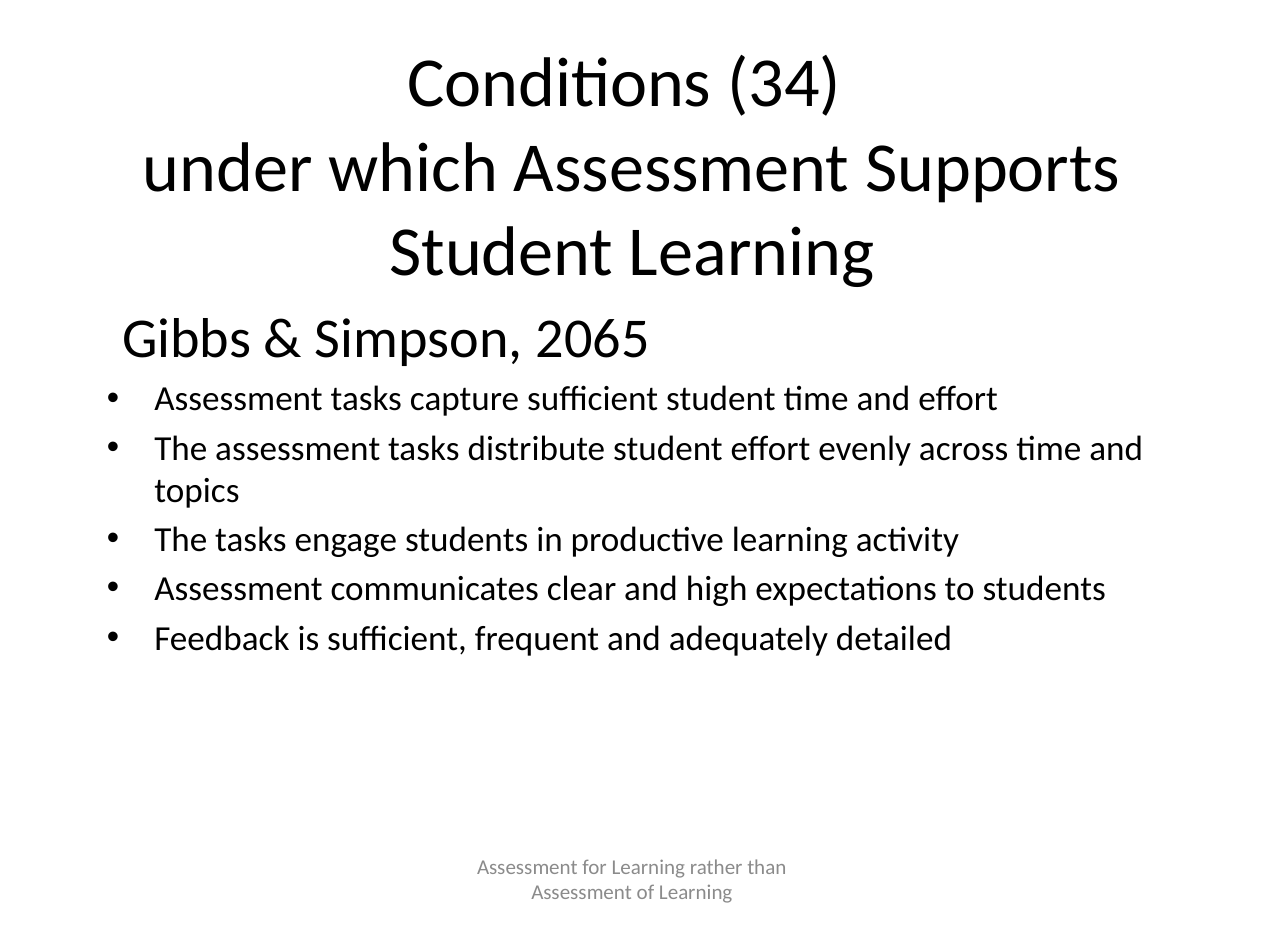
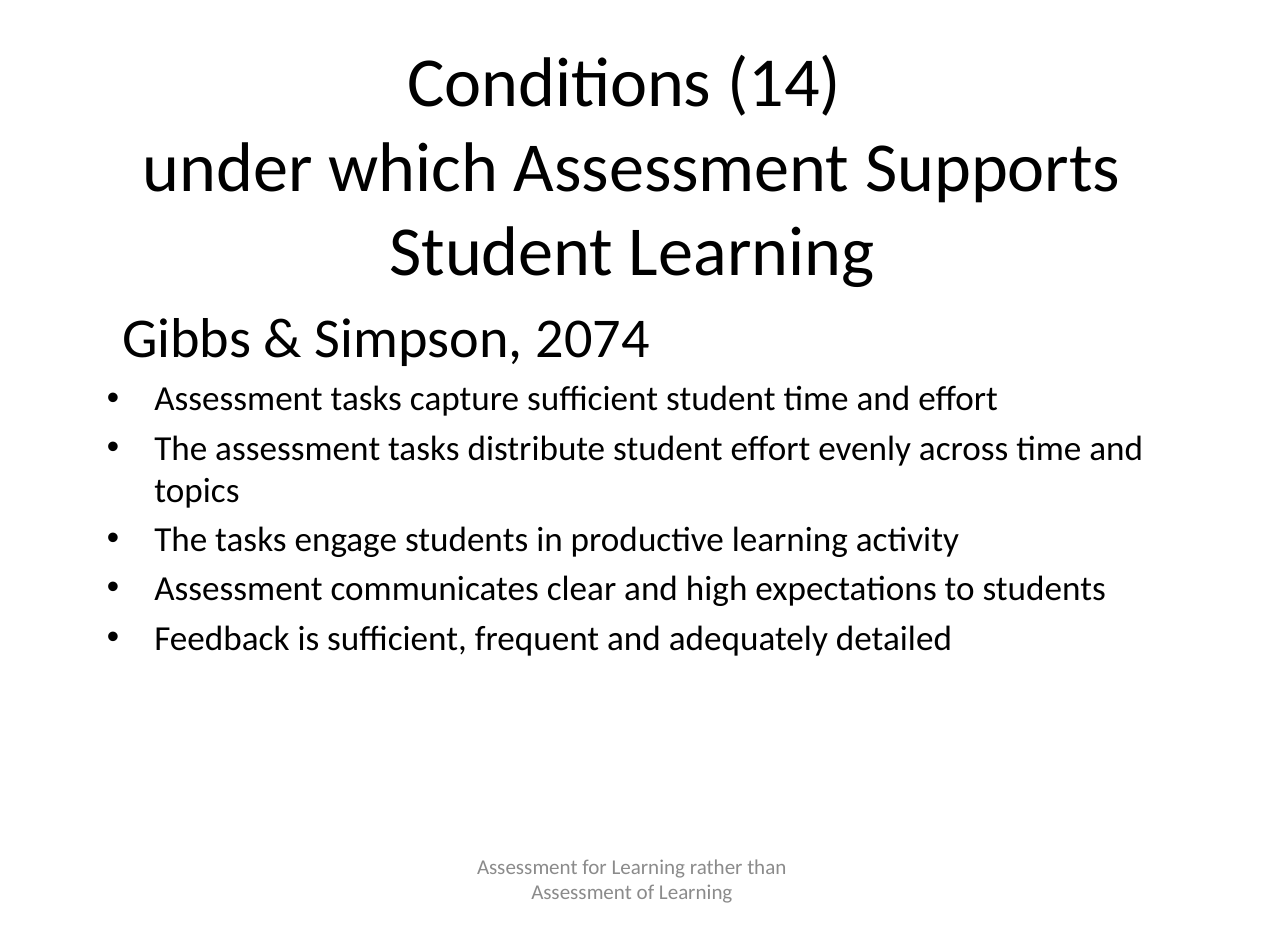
34: 34 -> 14
2065: 2065 -> 2074
